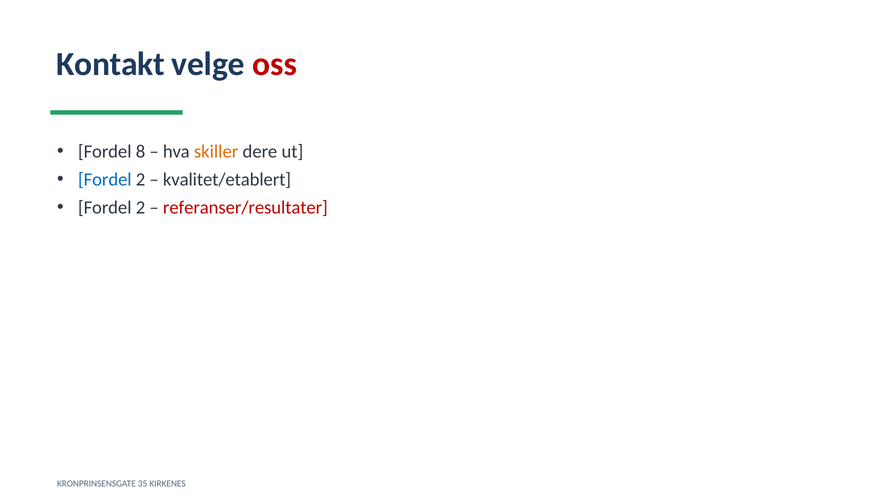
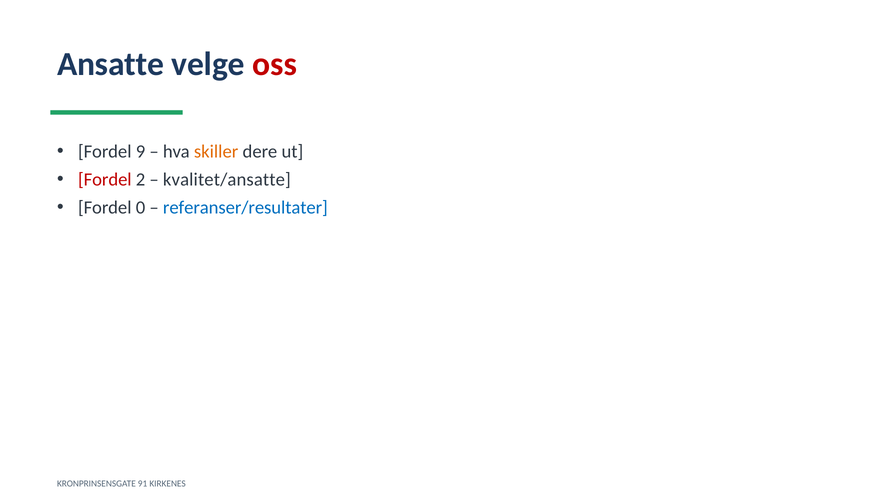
Kontakt: Kontakt -> Ansatte
8: 8 -> 9
Fordel at (105, 180) colour: blue -> red
kvalitet/etablert: kvalitet/etablert -> kvalitet/ansatte
2 at (141, 208): 2 -> 0
referanser/resultater colour: red -> blue
35: 35 -> 91
